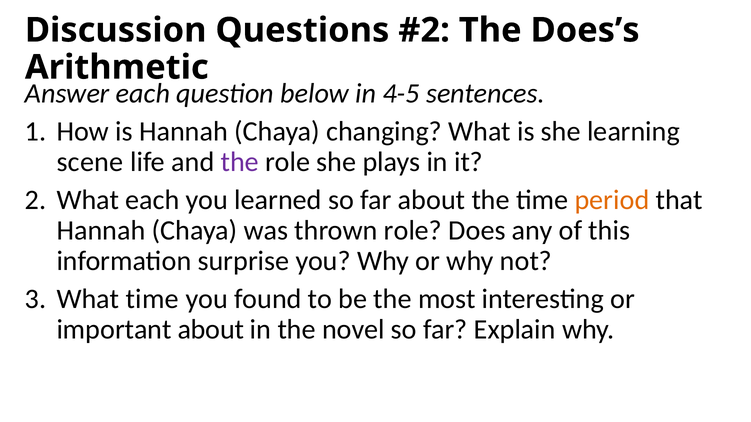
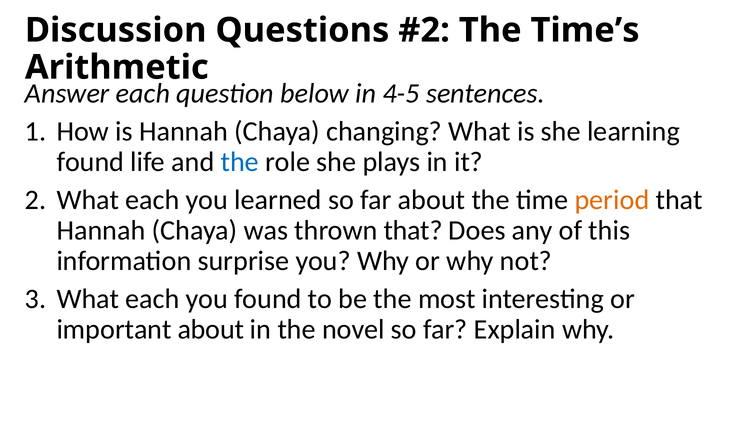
Does’s: Does’s -> Time’s
scene at (90, 162): scene -> found
the at (240, 162) colour: purple -> blue
thrown role: role -> that
time at (152, 299): time -> each
